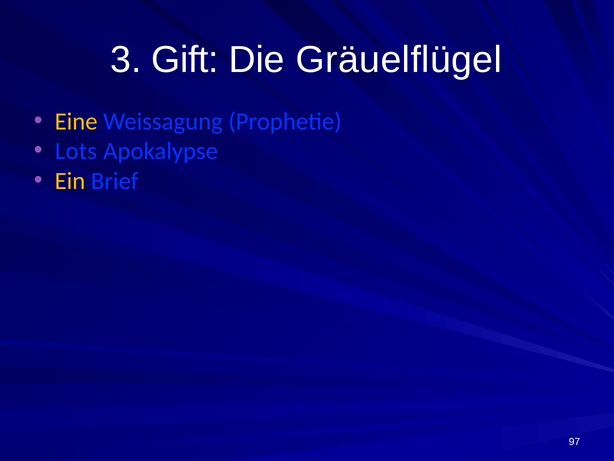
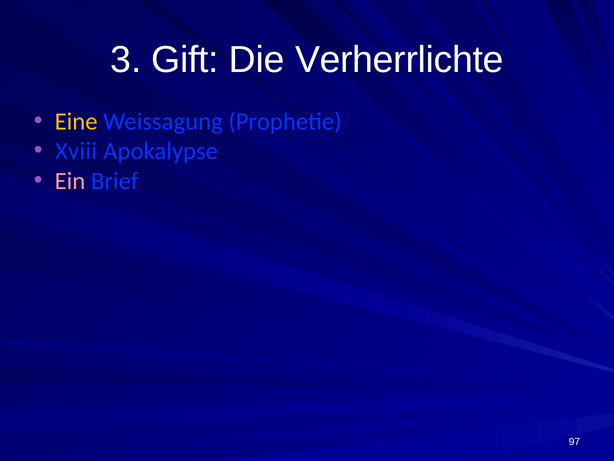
Gräuelflügel: Gräuelflügel -> Verherrlichte
Lots: Lots -> Xviii
Ein colour: yellow -> pink
